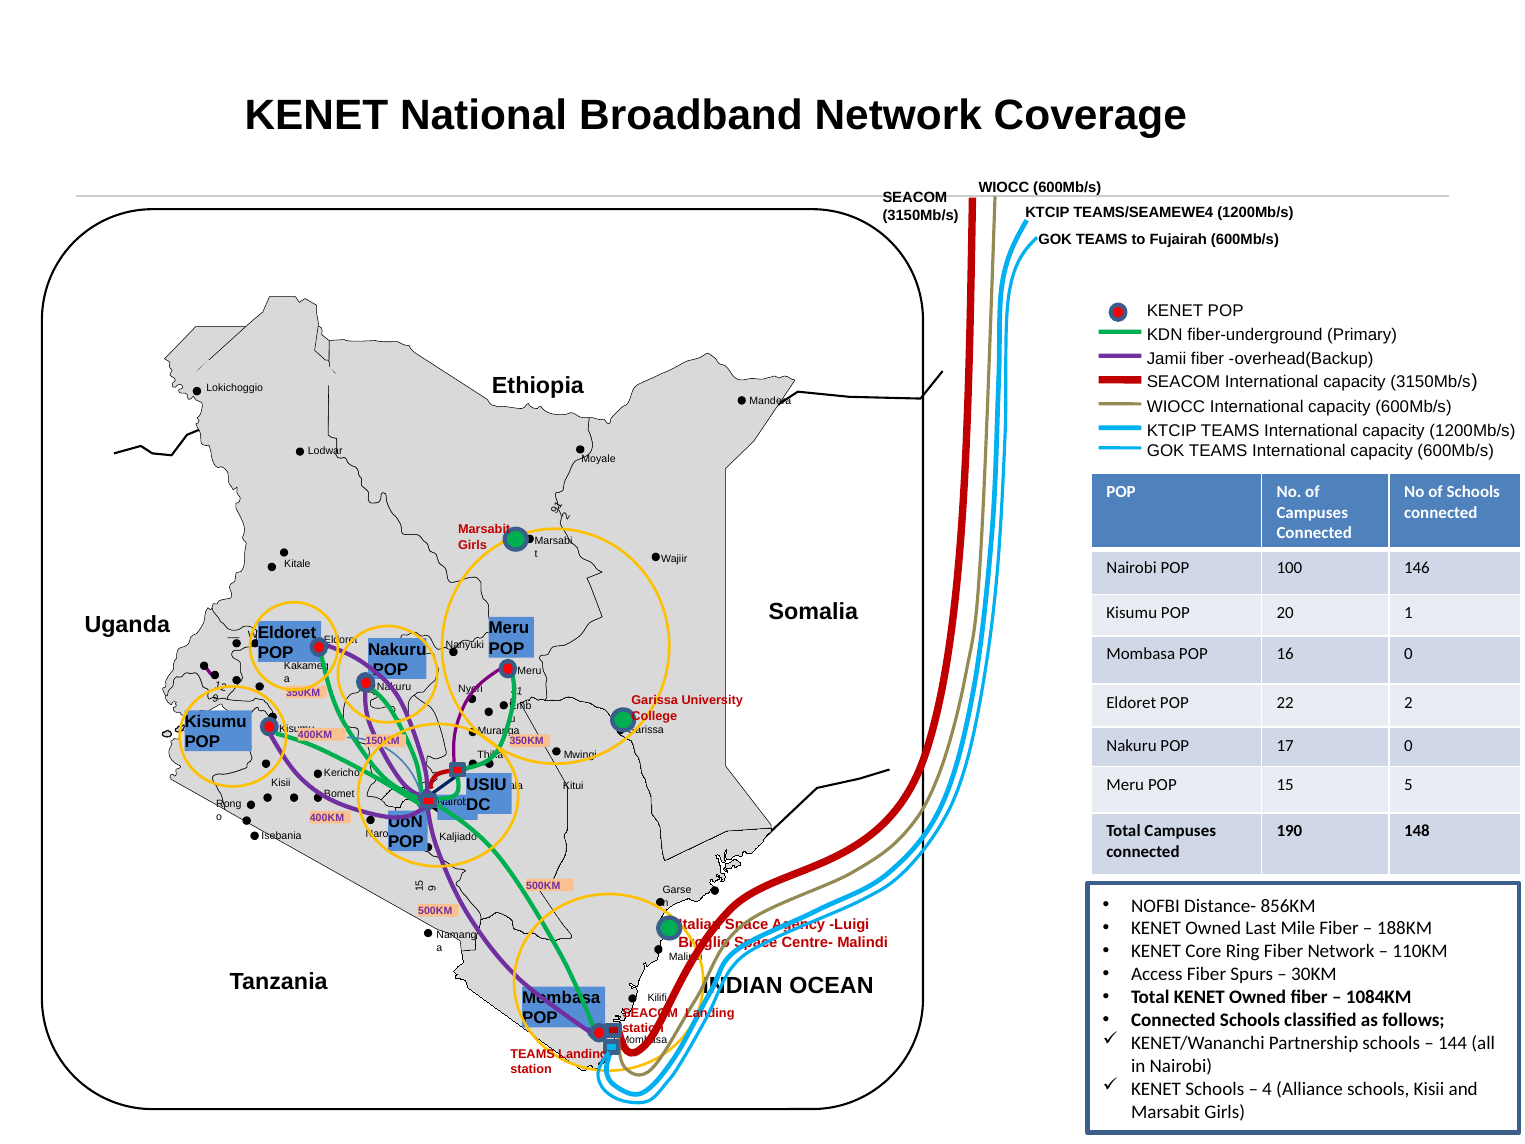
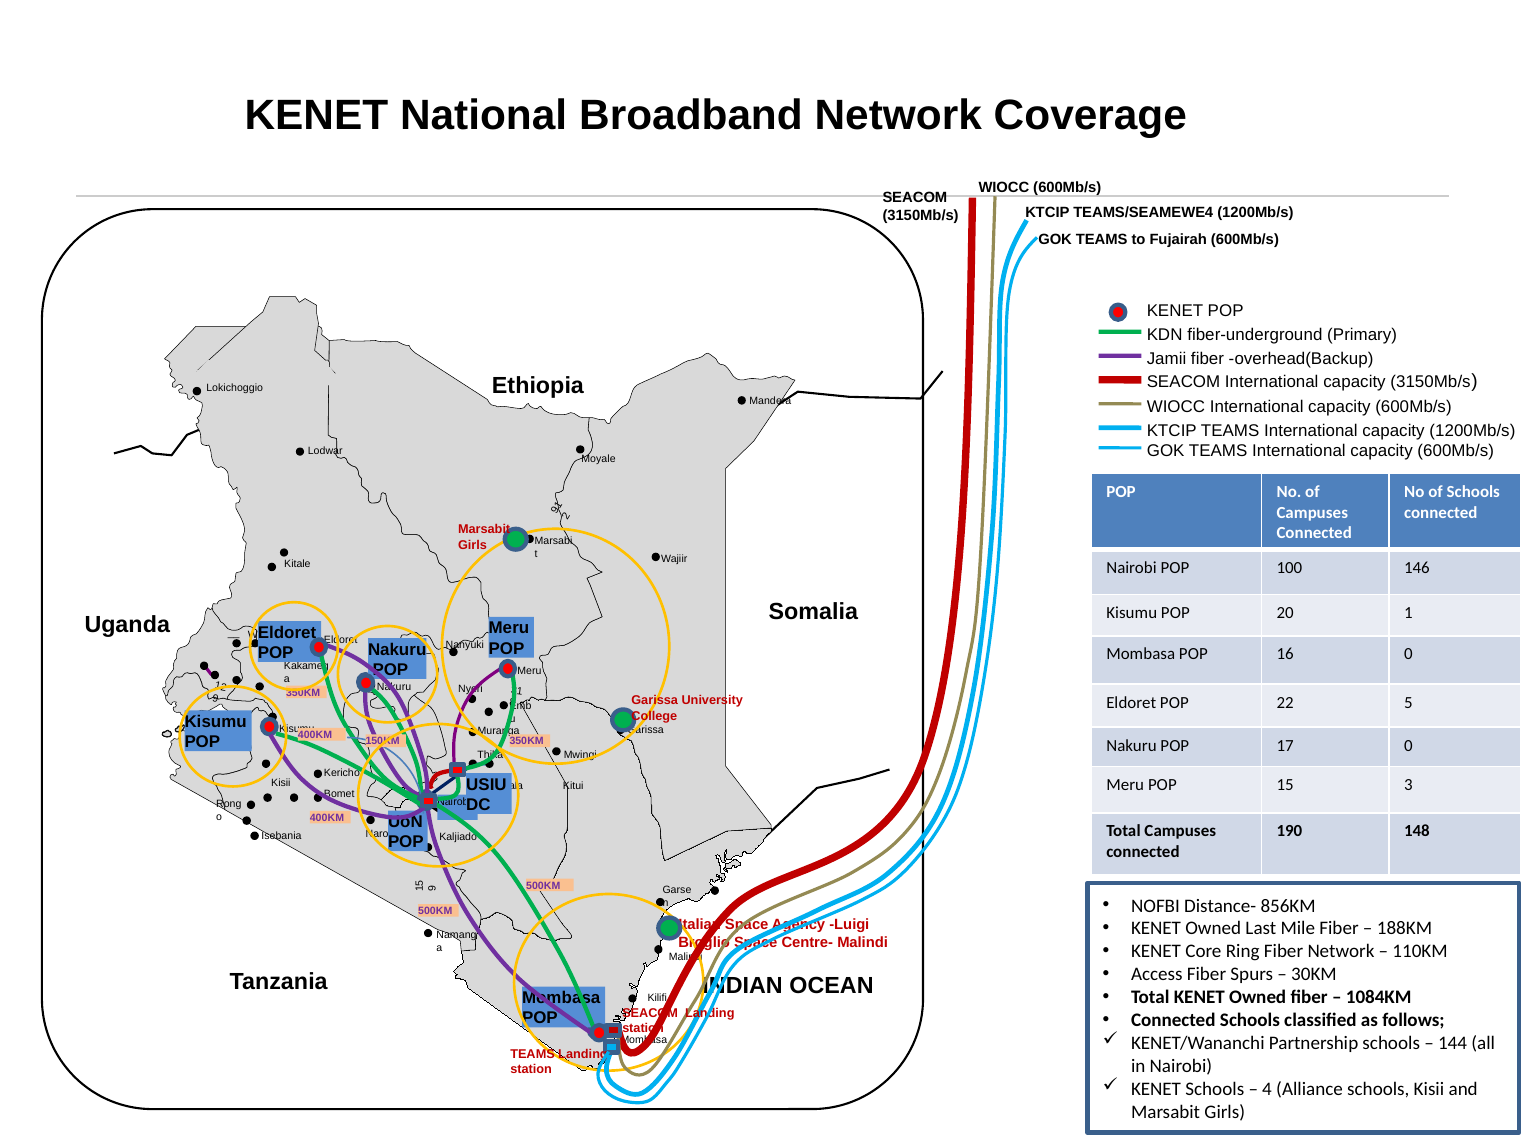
22 2: 2 -> 5
15 5: 5 -> 3
